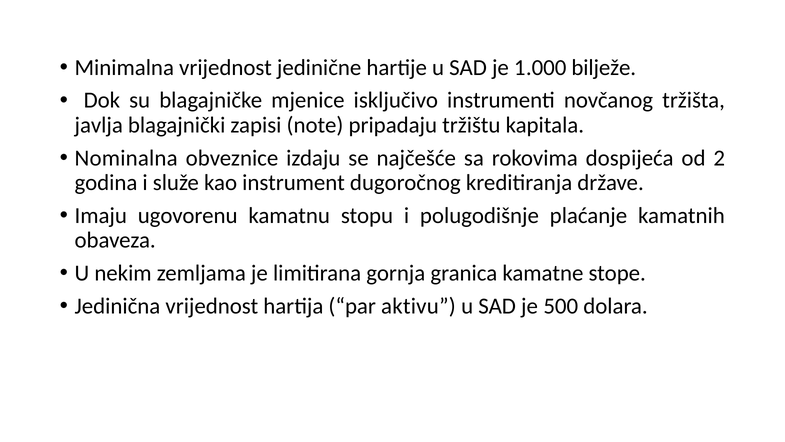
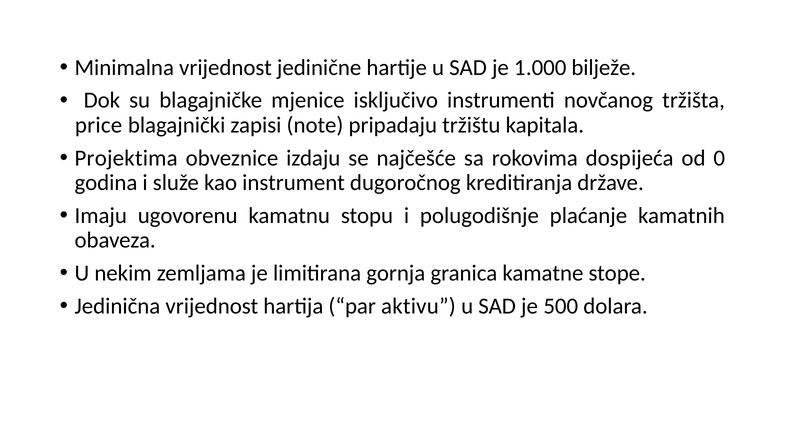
javlja: javlja -> price
Nominalna: Nominalna -> Projektima
2: 2 -> 0
